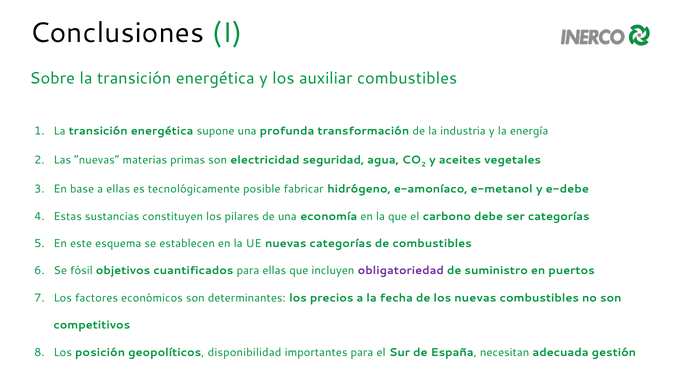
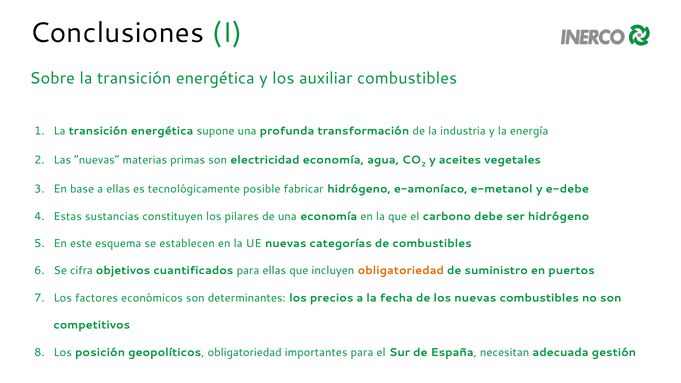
electricidad seguridad: seguridad -> economía
ser categorías: categorías -> hidrógeno
fósil: fósil -> cifra
obligatoriedad at (401, 271) colour: purple -> orange
geopolíticos disponibilidad: disponibilidad -> obligatoriedad
